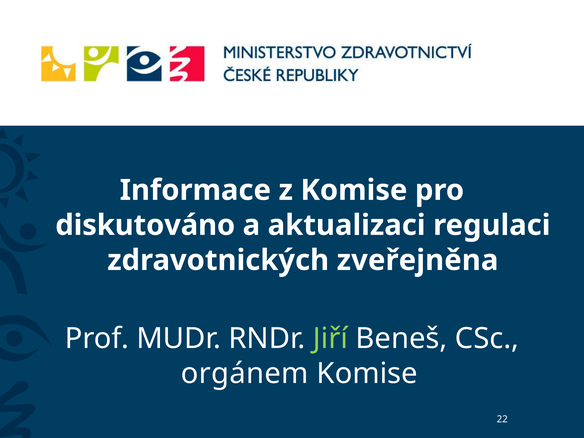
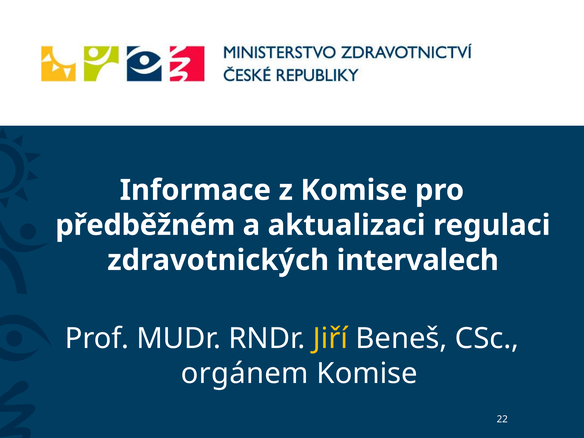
diskutováno: diskutováno -> předběžném
zveřejněna: zveřejněna -> intervalech
Jiří colour: light green -> yellow
